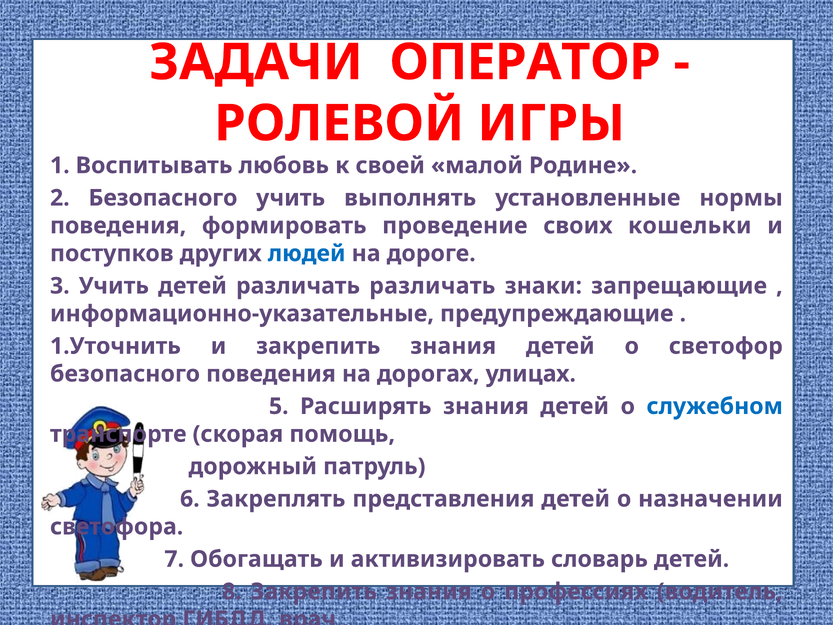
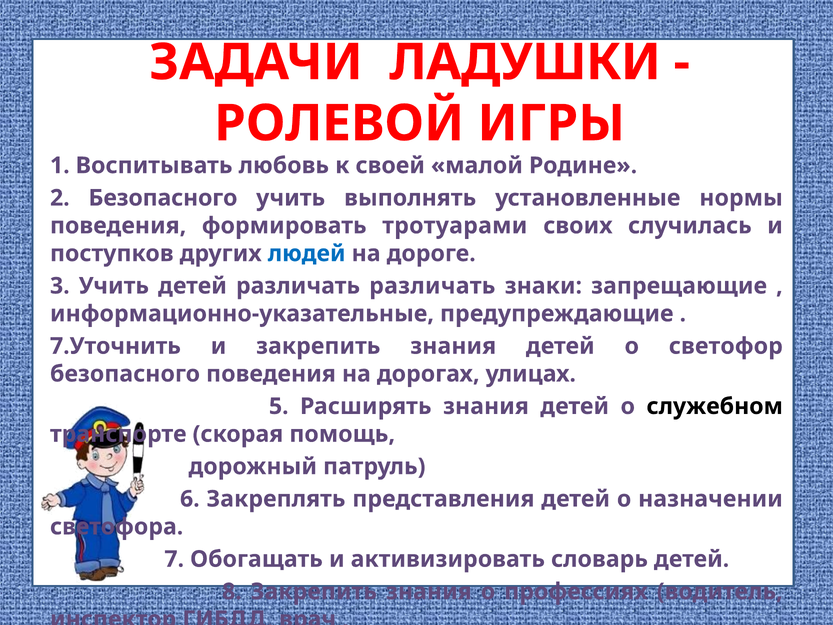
ЗАДАЧИ ОПЕРАТОР: ОПЕРАТОР -> ЛАДУШКИ
проведение: проведение -> тротуарами
кошельки: кошельки -> случилась
1.Уточнить: 1.Уточнить -> 7.Уточнить
служебном colour: blue -> black
